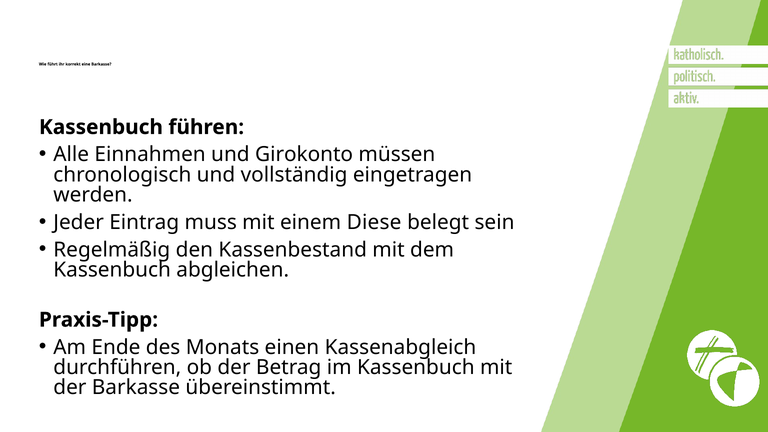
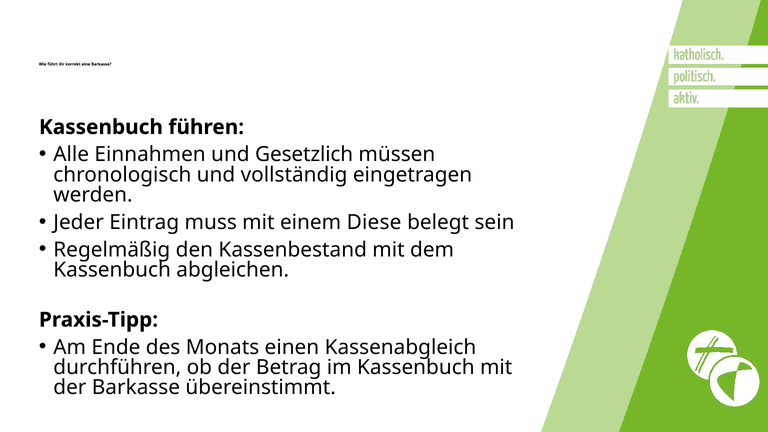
Girokonto: Girokonto -> Gesetzlich
